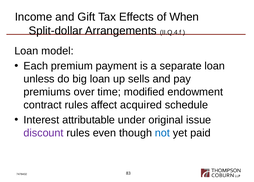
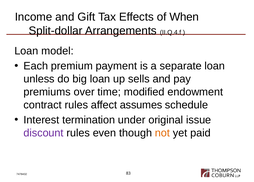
acquired: acquired -> assumes
attributable: attributable -> termination
not colour: blue -> orange
